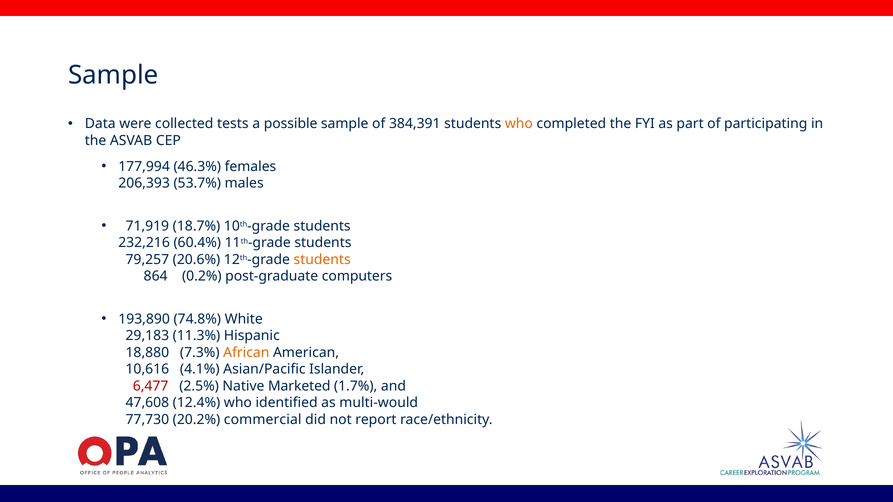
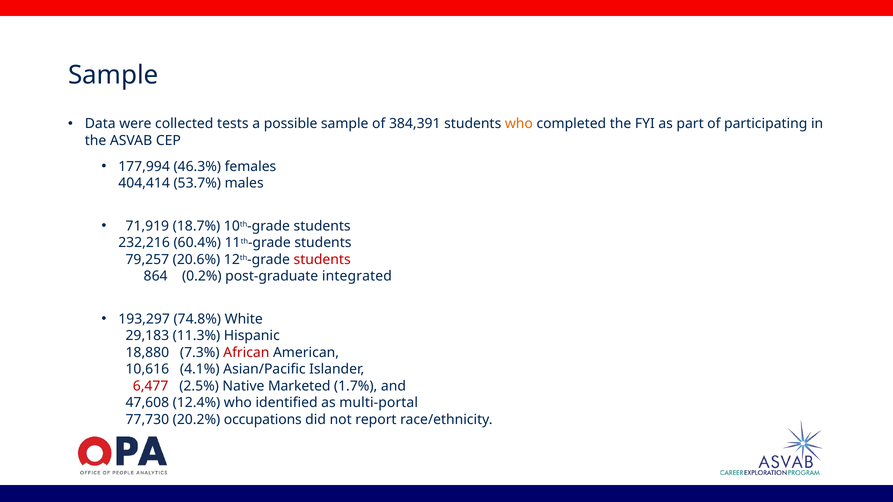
206,393: 206,393 -> 404,414
students at (322, 260) colour: orange -> red
computers: computers -> integrated
193,890: 193,890 -> 193,297
African colour: orange -> red
multi-would: multi-would -> multi-portal
commercial: commercial -> occupations
